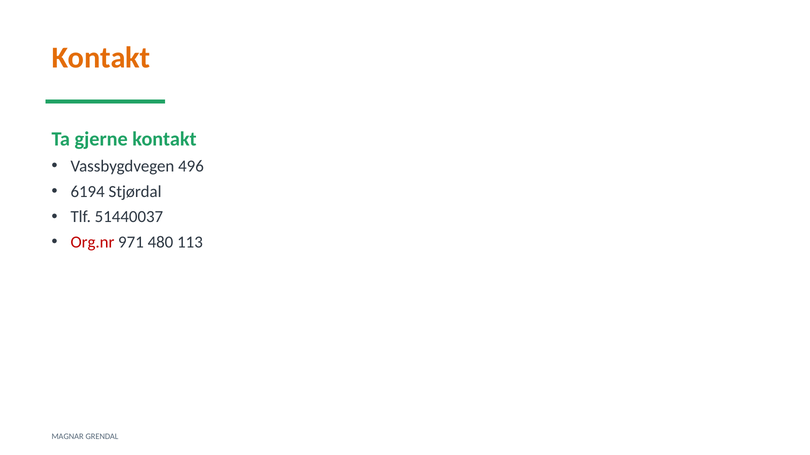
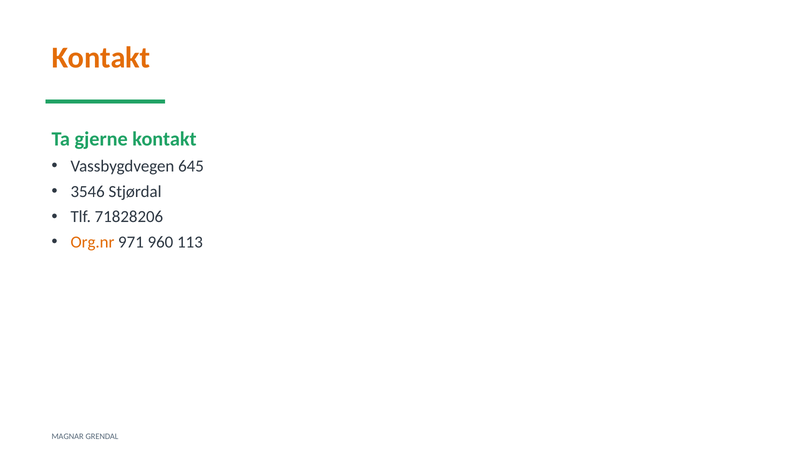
496: 496 -> 645
6194: 6194 -> 3546
51440037: 51440037 -> 71828206
Org.nr colour: red -> orange
480: 480 -> 960
